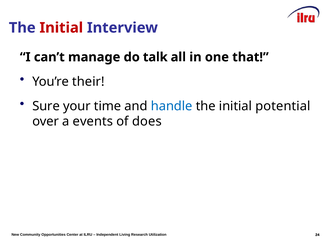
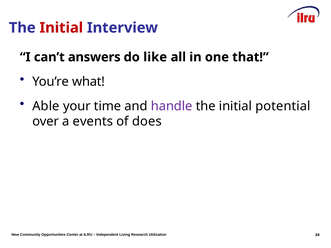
manage: manage -> answers
talk: talk -> like
their: their -> what
Sure: Sure -> Able
handle colour: blue -> purple
